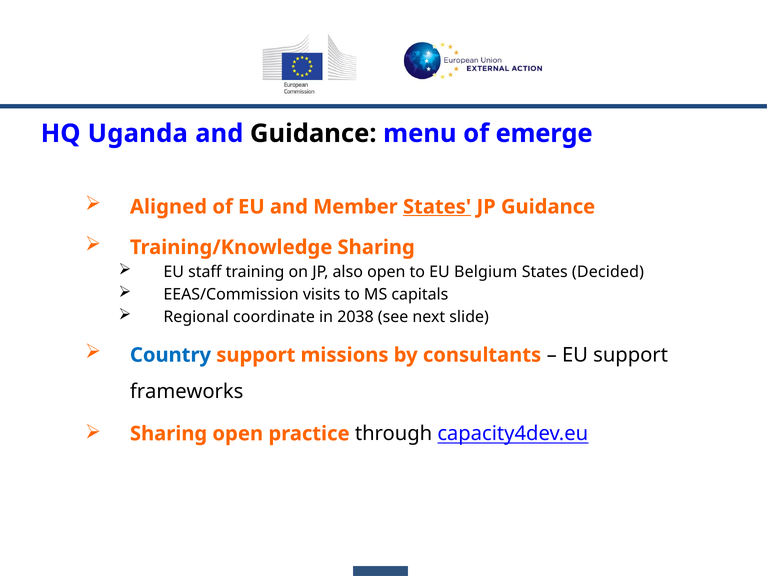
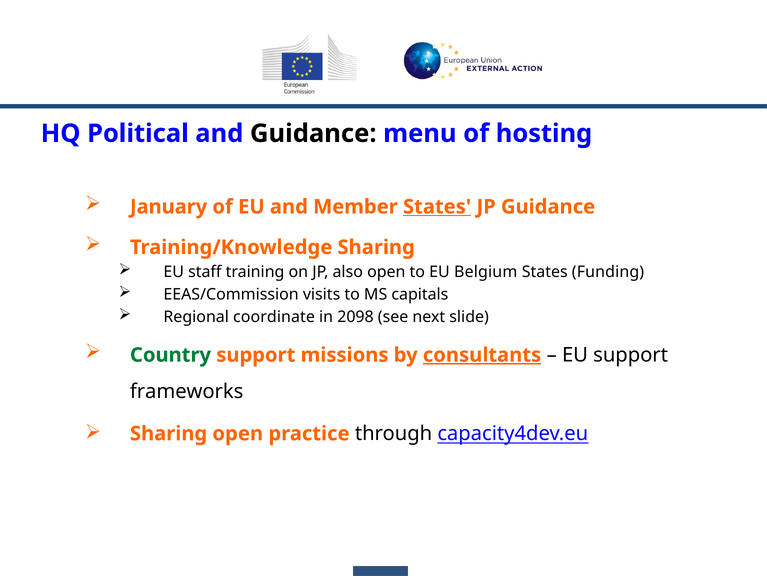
Uganda: Uganda -> Political
emerge: emerge -> hosting
Aligned: Aligned -> January
Decided: Decided -> Funding
2038: 2038 -> 2098
Country colour: blue -> green
consultants underline: none -> present
